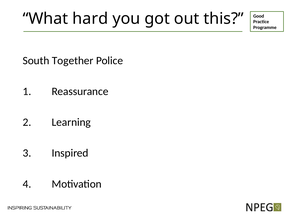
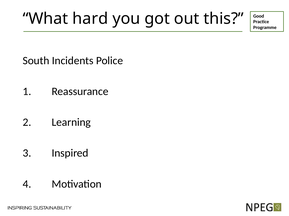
Together: Together -> Incidents
